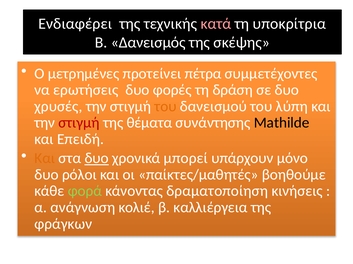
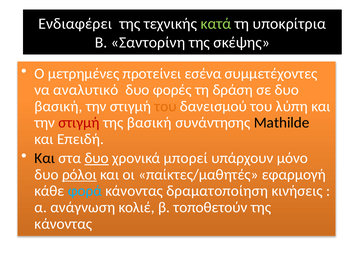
κατά colour: pink -> light green
Δανεισμός: Δανεισμός -> Σαντορίνη
πέτρα: πέτρα -> εσένα
ερωτήσεις: ερωτήσεις -> αναλυτικό
χρυσές at (58, 107): χρυσές -> βασική
της θέματα: θέματα -> βασική
Και at (45, 159) colour: orange -> black
ρόλοι underline: none -> present
βοηθούμε: βοηθούμε -> εφαρμογή
φορά colour: light green -> light blue
καλλιέργεια: καλλιέργεια -> τοποθετούν
φράγκων at (63, 224): φράγκων -> κάνοντας
